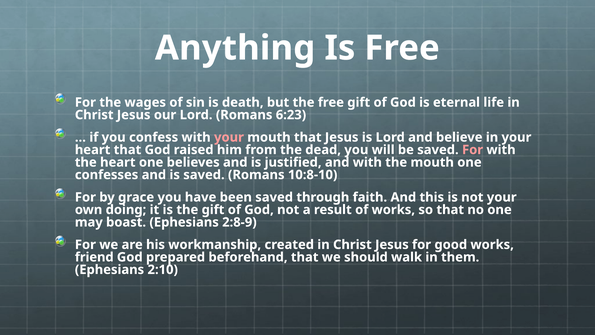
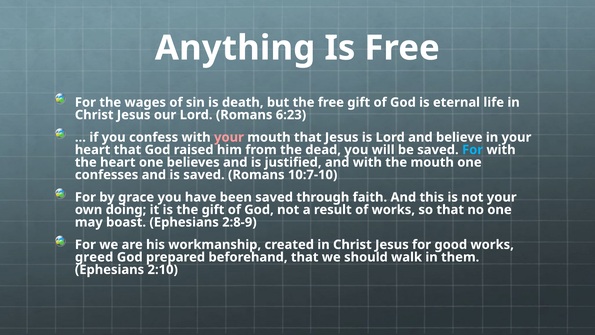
For at (473, 150) colour: pink -> light blue
10:8-10: 10:8-10 -> 10:7-10
friend: friend -> greed
